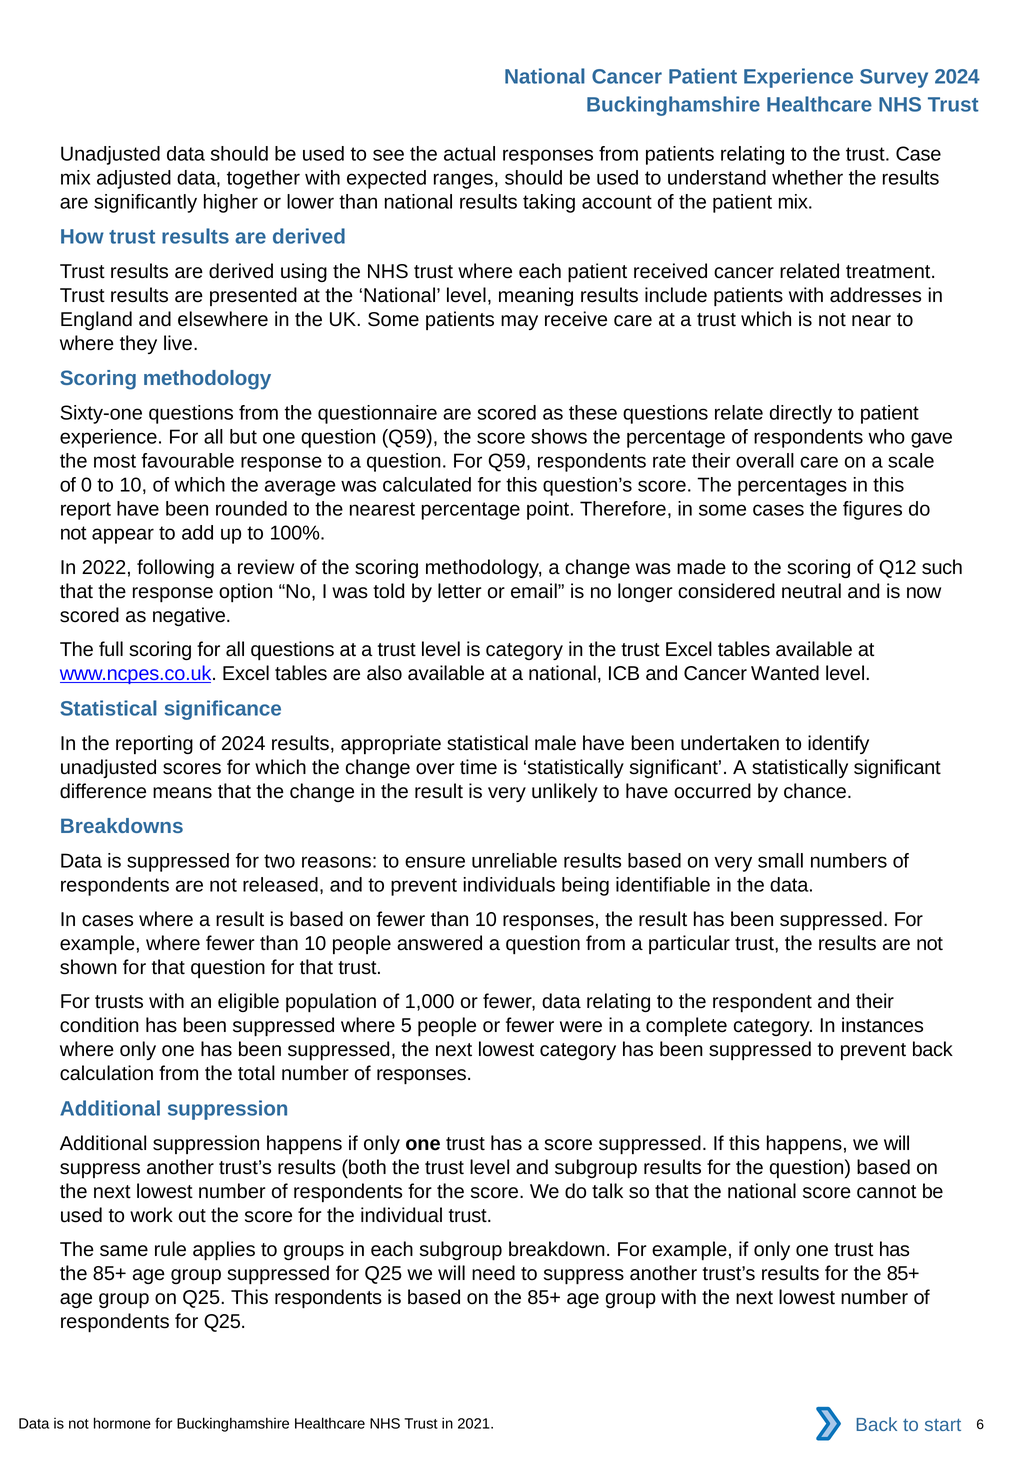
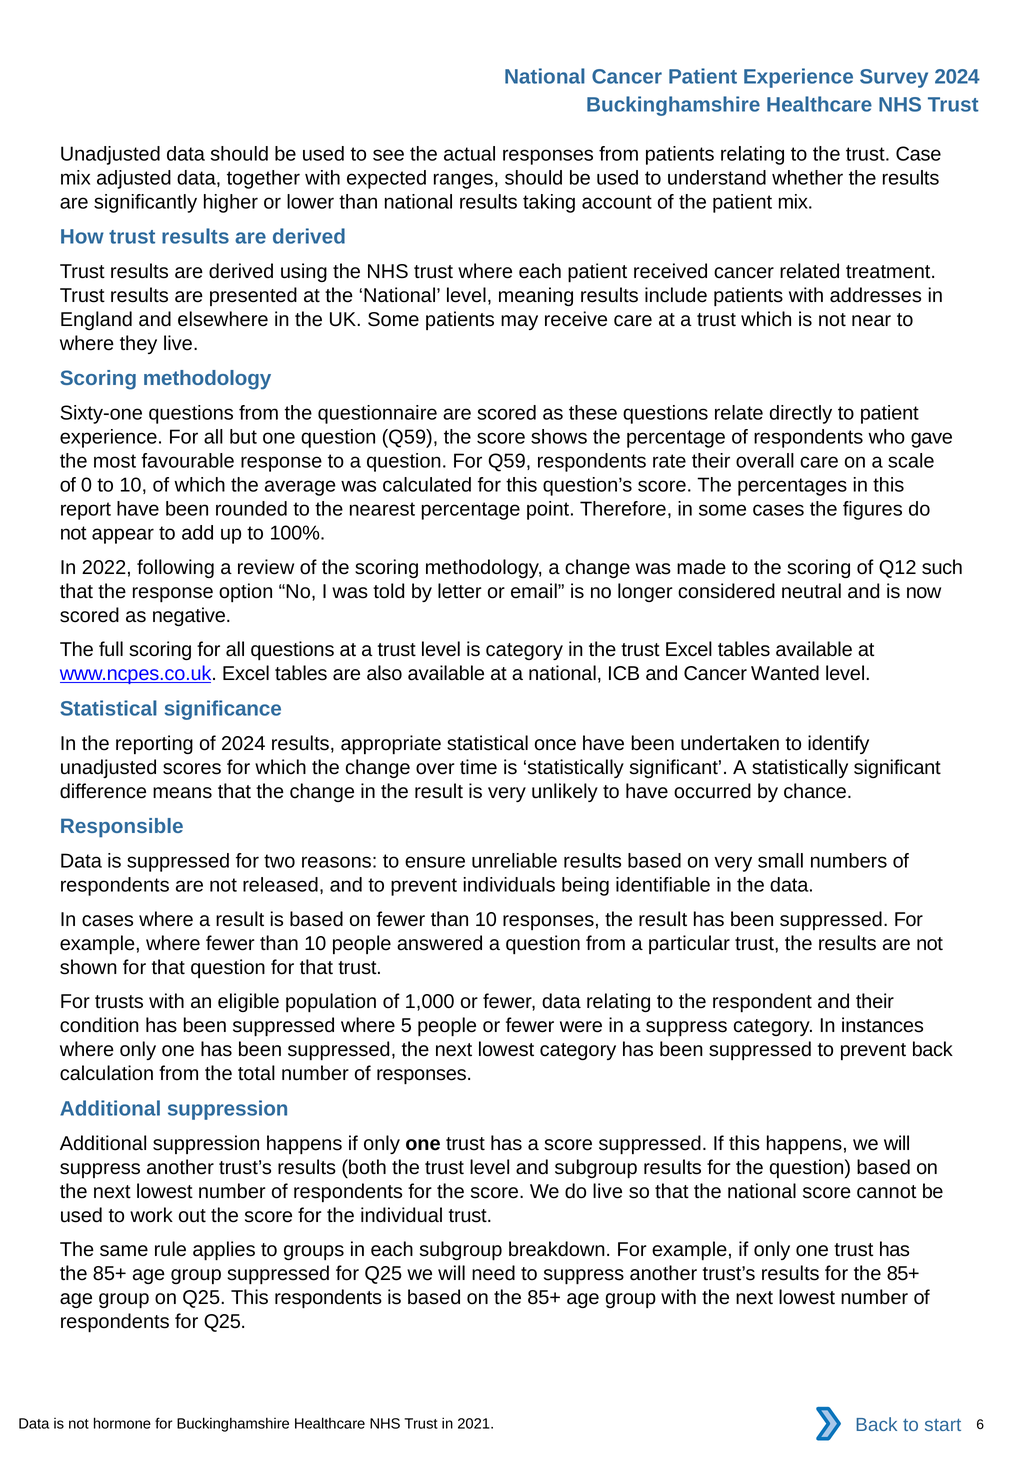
male: male -> once
Breakdowns: Breakdowns -> Responsible
a complete: complete -> suppress
do talk: talk -> live
